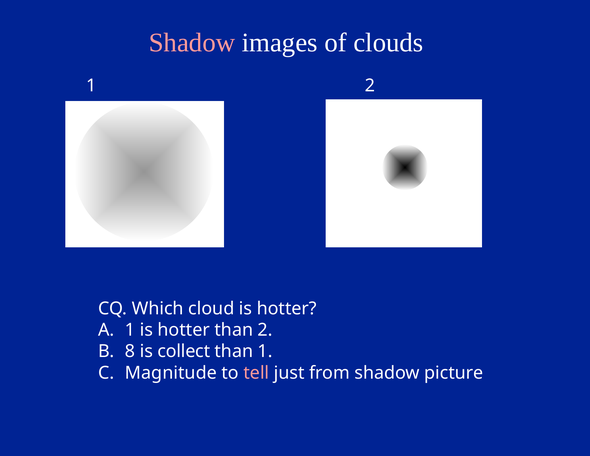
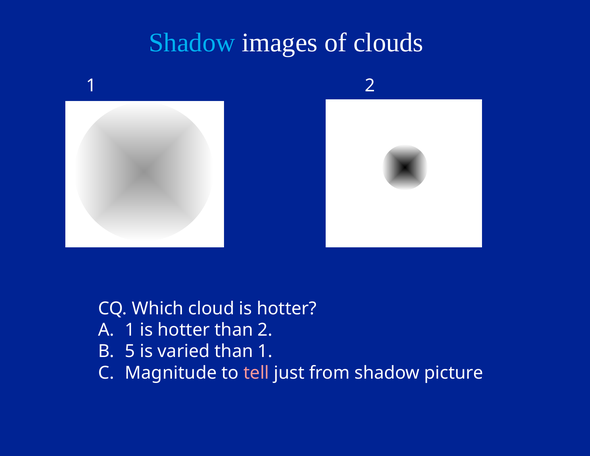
Shadow at (192, 43) colour: pink -> light blue
8: 8 -> 5
collect: collect -> varied
